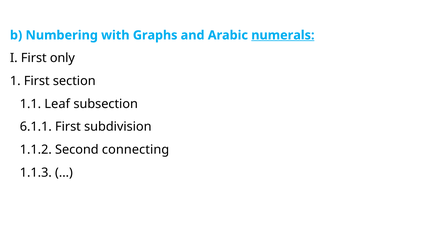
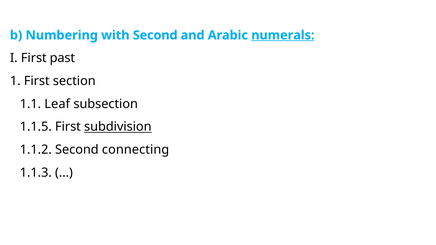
with Graphs: Graphs -> Second
only: only -> past
6.1.1: 6.1.1 -> 1.1.5
subdivision underline: none -> present
